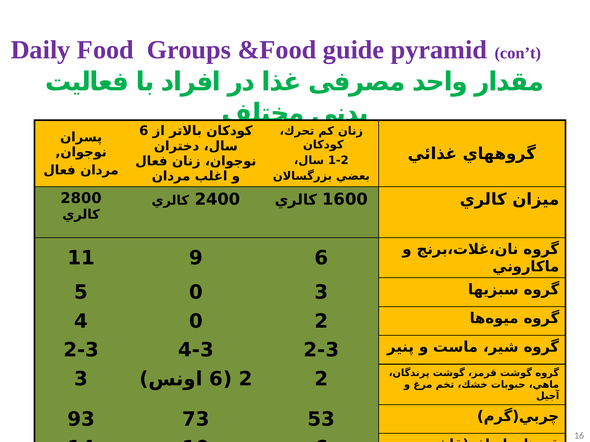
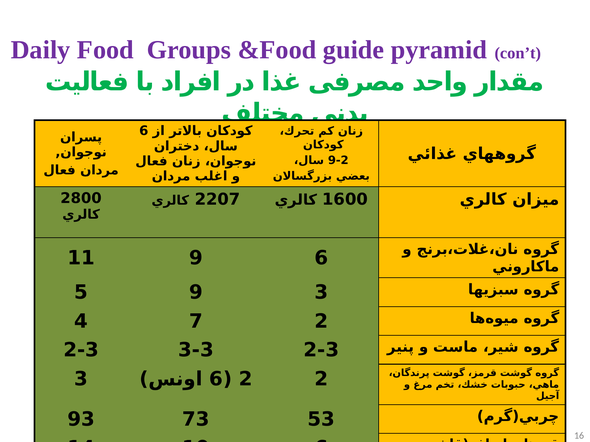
1-2: 1-2 -> 9-2
2400: 2400 -> 2207
5 0: 0 -> 9
4 0: 0 -> 7
4-3: 4-3 -> 3-3
